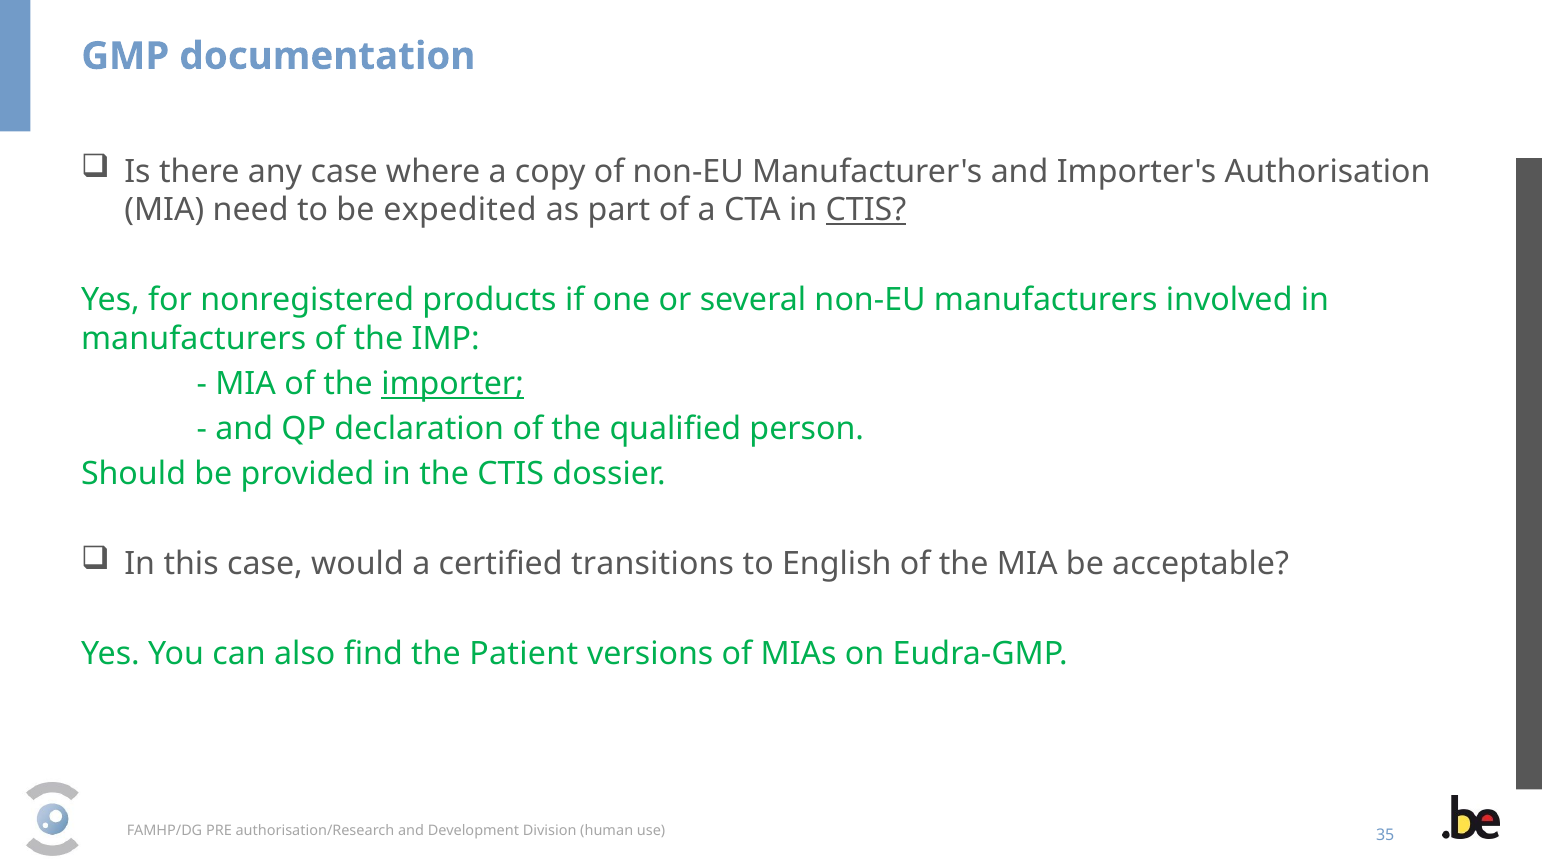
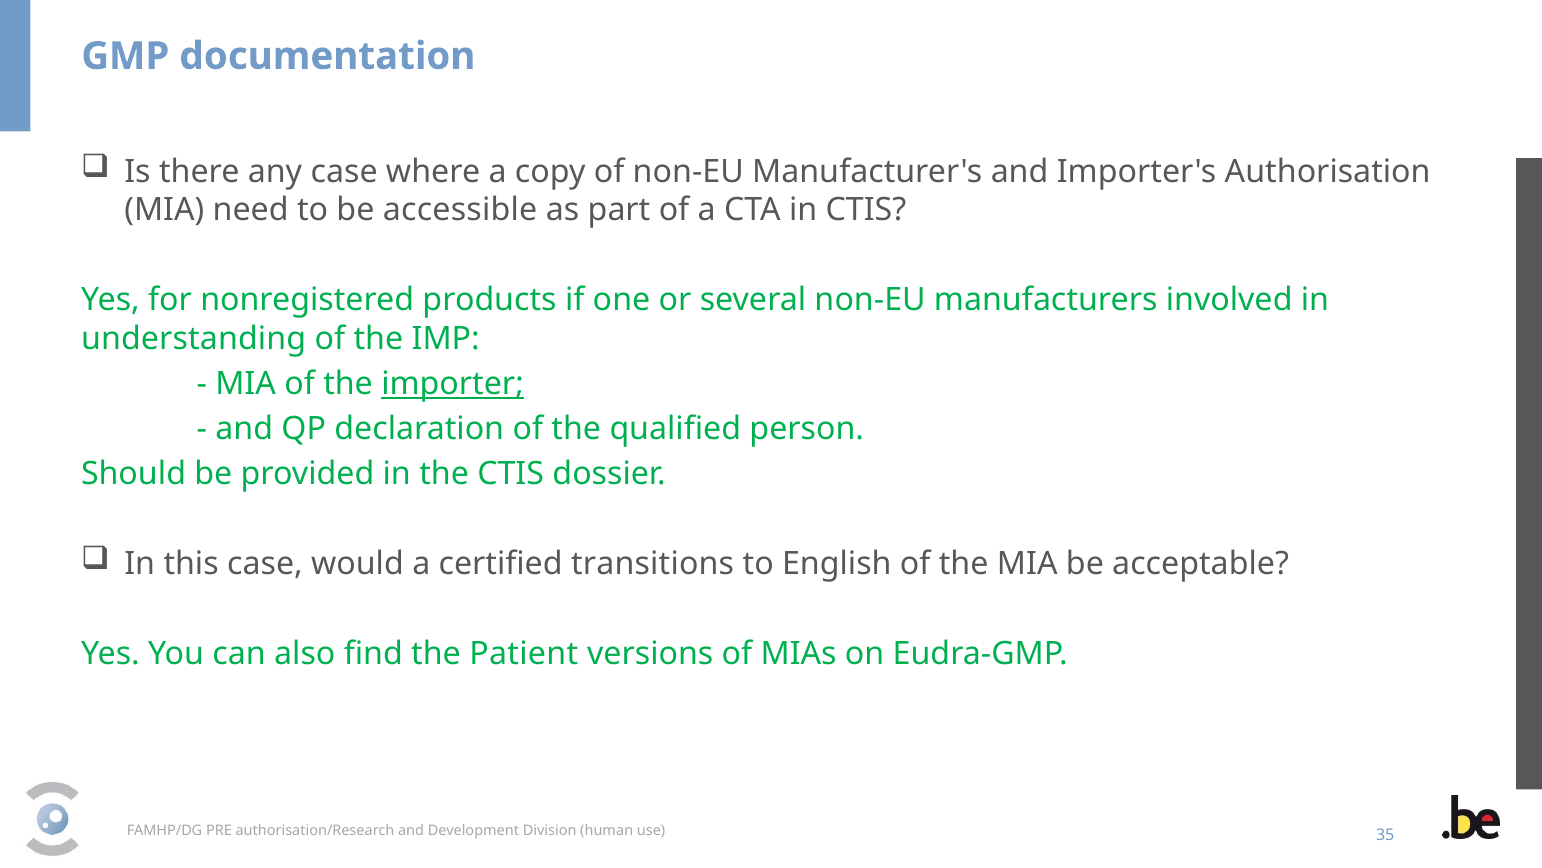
expedited: expedited -> accessible
CTIS at (866, 210) underline: present -> none
manufacturers at (194, 339): manufacturers -> understanding
